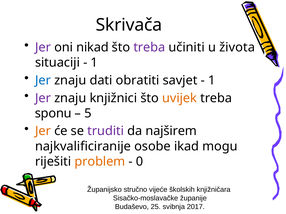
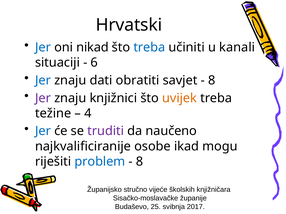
Skrivača: Skrivača -> Hrvatski
Jer at (43, 47) colour: purple -> blue
treba at (149, 47) colour: purple -> blue
života: života -> kanali
1 at (94, 63): 1 -> 6
1 at (212, 80): 1 -> 8
sponu: sponu -> težine
5: 5 -> 4
Jer at (43, 131) colour: orange -> blue
najširem: najširem -> naučeno
problem colour: orange -> blue
0 at (140, 162): 0 -> 8
